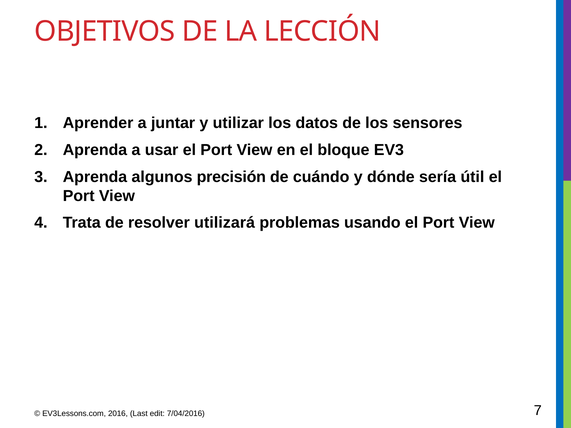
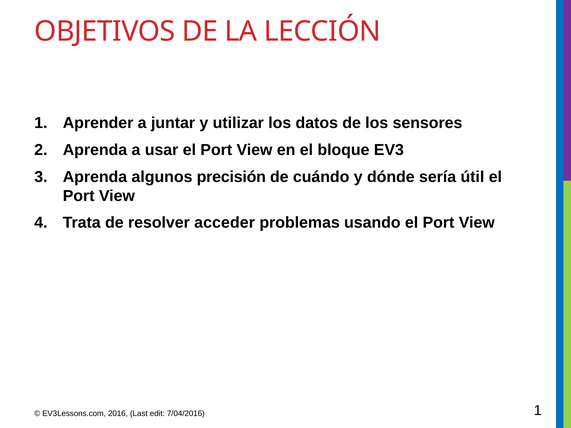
utilizará: utilizará -> acceder
7/04/2016 7: 7 -> 1
